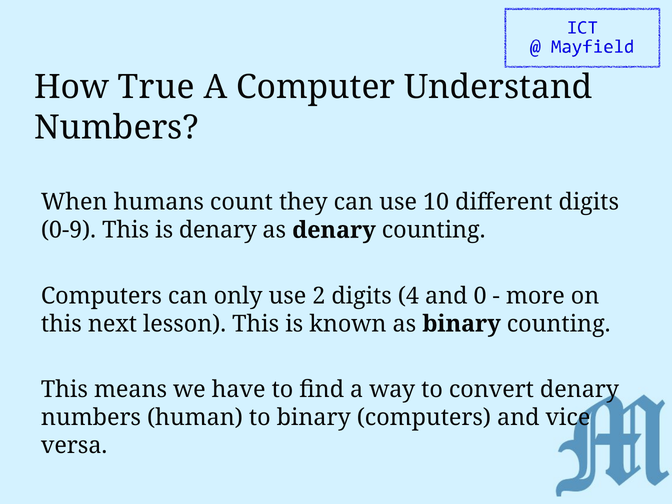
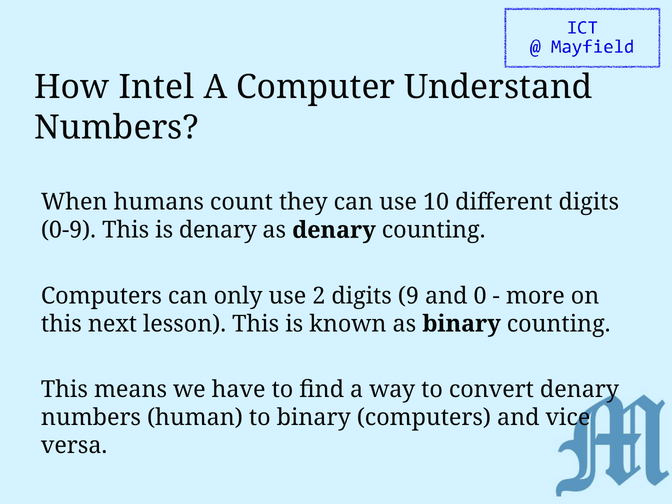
True: True -> Intel
4: 4 -> 9
